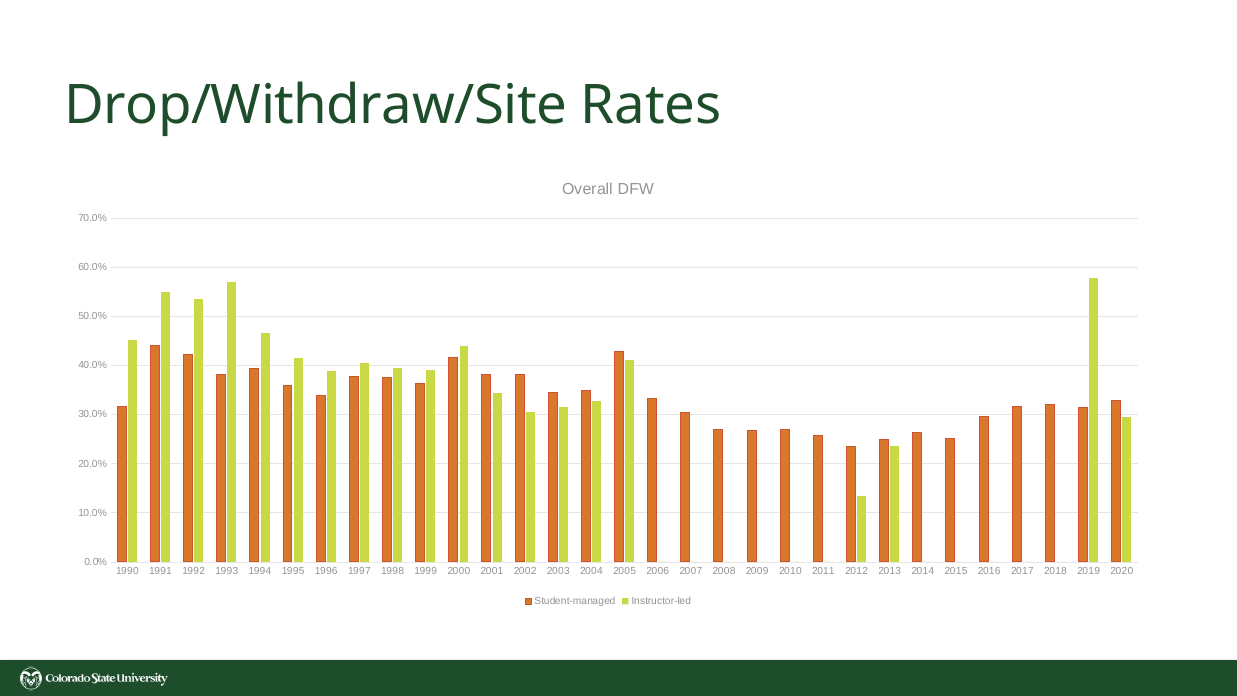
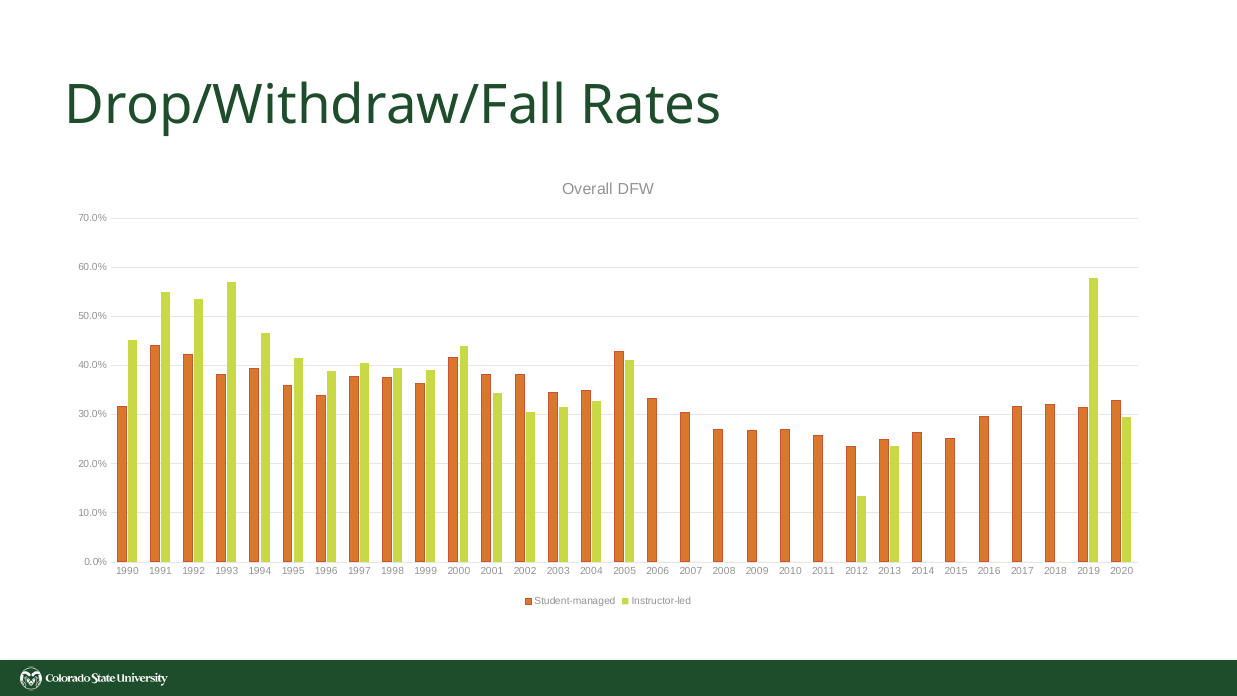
Drop/Withdraw/Site: Drop/Withdraw/Site -> Drop/Withdraw/Fall
